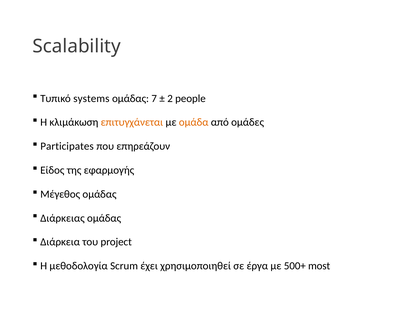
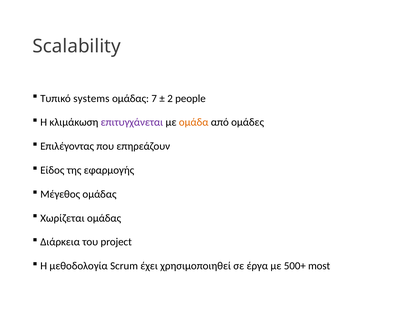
επιτυγχάνεται colour: orange -> purple
Participates: Participates -> Επιλέγοντας
Διάρκειας: Διάρκειας -> Χωρίζεται
